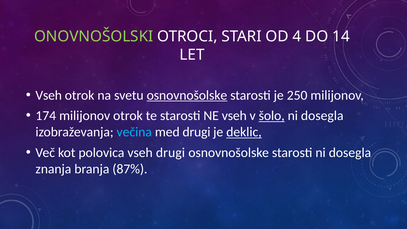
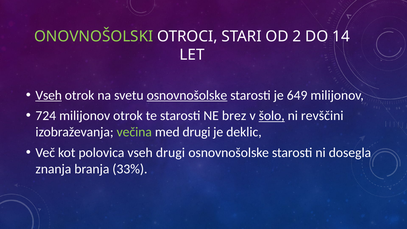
4: 4 -> 2
Vseh at (49, 95) underline: none -> present
250: 250 -> 649
174: 174 -> 724
NE vseh: vseh -> brez
dosegla at (322, 116): dosegla -> revščini
večina colour: light blue -> light green
deklic underline: present -> none
87%: 87% -> 33%
